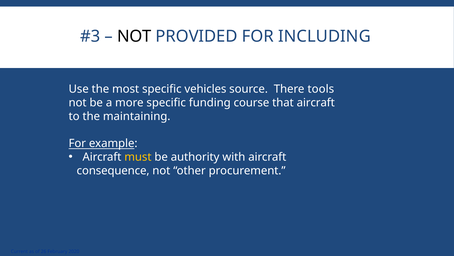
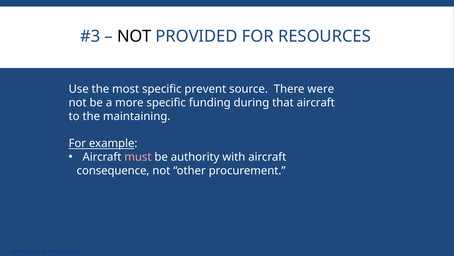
INCLUDING: INCLUDING -> RESOURCES
vehicles: vehicles -> prevent
tools: tools -> were
course: course -> during
must colour: yellow -> pink
